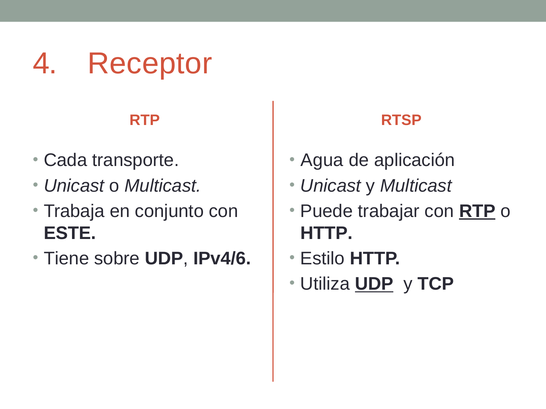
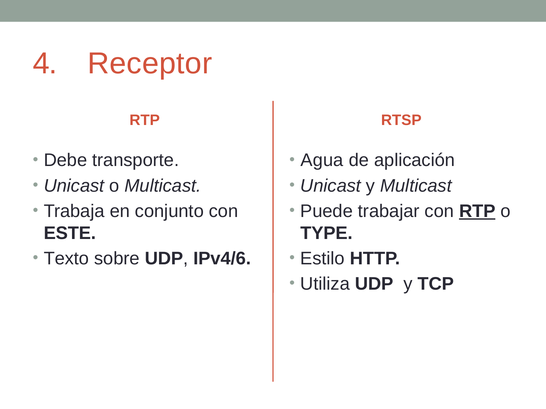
Cada: Cada -> Debe
HTTP at (326, 233): HTTP -> TYPE
Tiene: Tiene -> Texto
UDP at (374, 284) underline: present -> none
